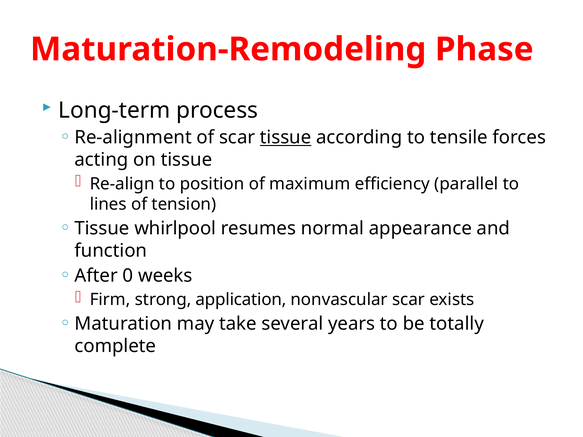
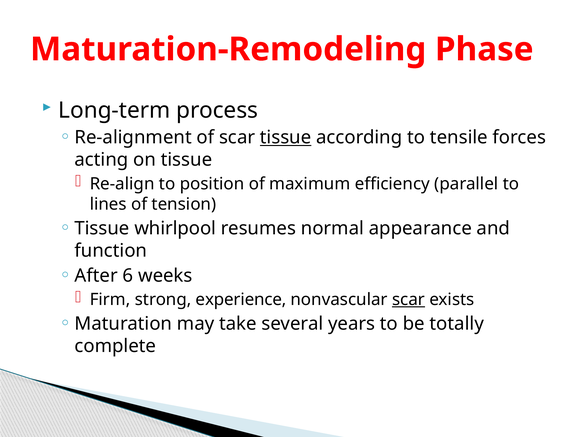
0: 0 -> 6
application: application -> experience
scar at (409, 300) underline: none -> present
